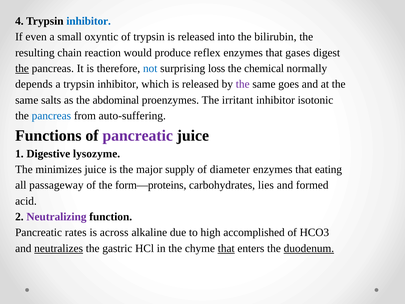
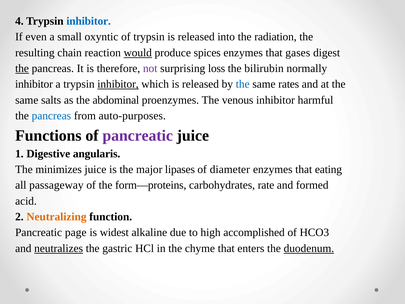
bilirubin: bilirubin -> radiation
would underline: none -> present
reflex: reflex -> spices
not colour: blue -> purple
chemical: chemical -> bilirubin
depends at (34, 84): depends -> inhibitor
inhibitor at (118, 84) underline: none -> present
the at (243, 84) colour: purple -> blue
goes: goes -> rates
irritant: irritant -> venous
isotonic: isotonic -> harmful
auto-suffering: auto-suffering -> auto-purposes
lysozyme: lysozyme -> angularis
supply: supply -> lipases
lies: lies -> rate
Neutralizing colour: purple -> orange
rates: rates -> page
across: across -> widest
that at (226, 248) underline: present -> none
